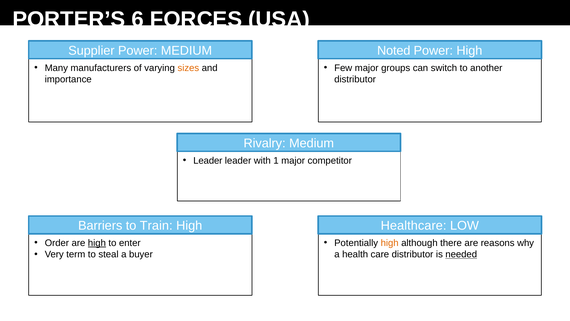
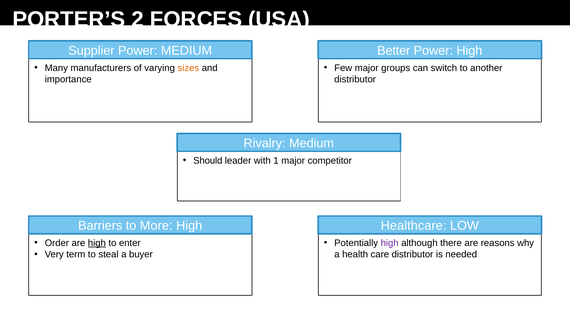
6: 6 -> 2
Noted: Noted -> Better
Leader at (208, 160): Leader -> Should
Train: Train -> More
high at (390, 243) colour: orange -> purple
needed underline: present -> none
